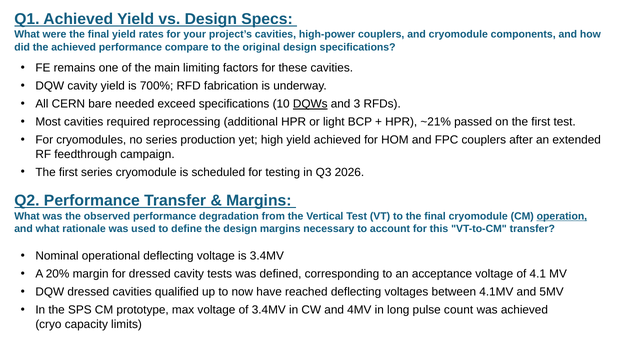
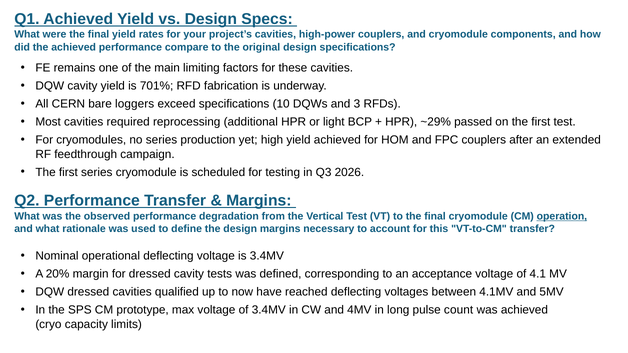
700%: 700% -> 701%
needed: needed -> loggers
DQWs underline: present -> none
~21%: ~21% -> ~29%
